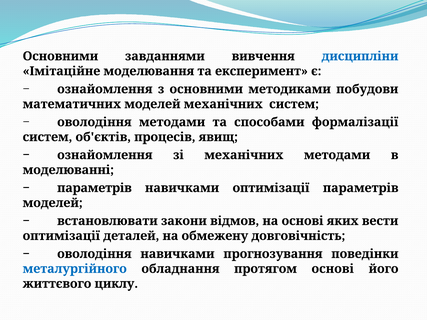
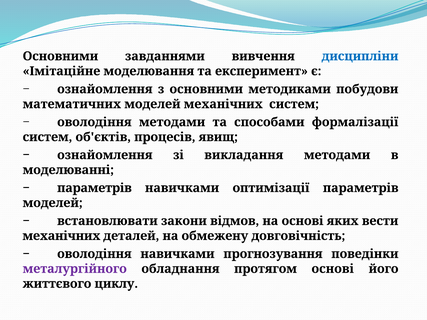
зі механічних: механічних -> викладання
оптимізації at (61, 236): оптимізації -> механічних
металургійного colour: blue -> purple
